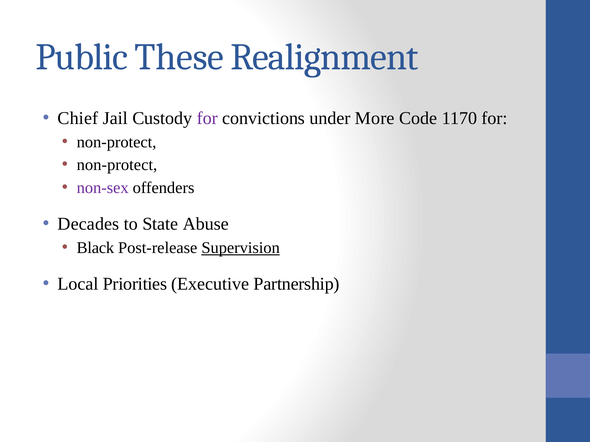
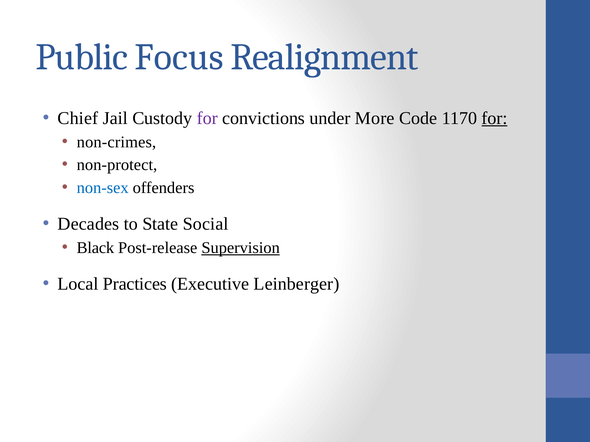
These: These -> Focus
for at (495, 118) underline: none -> present
non‐protect: non‐protect -> non‐crimes
non‐sex colour: purple -> blue
Abuse: Abuse -> Social
Priorities: Priorities -> Practices
Partnership: Partnership -> Leinberger
